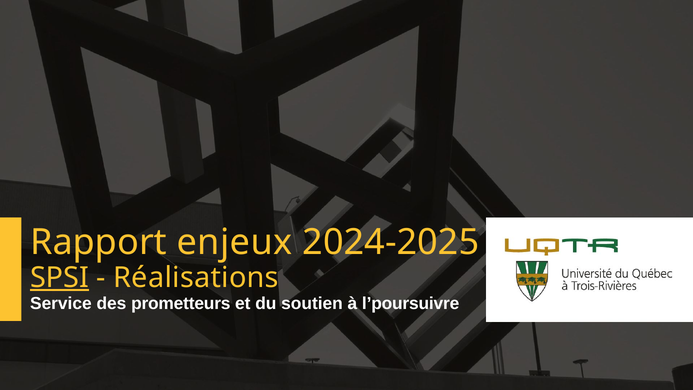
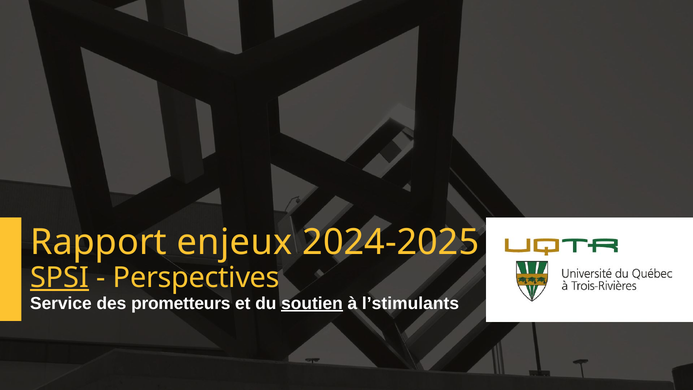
Réalisations: Réalisations -> Perspectives
soutien underline: none -> present
l’poursuivre: l’poursuivre -> l’stimulants
